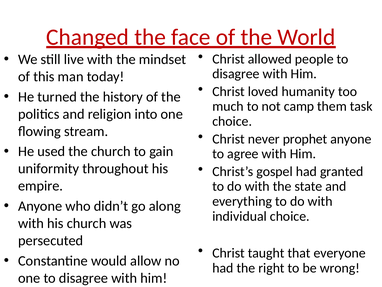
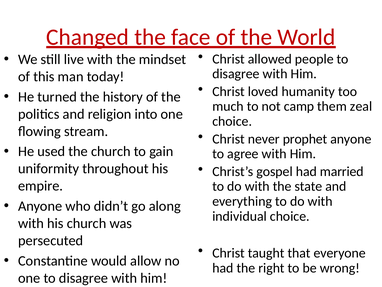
task: task -> zeal
granted: granted -> married
